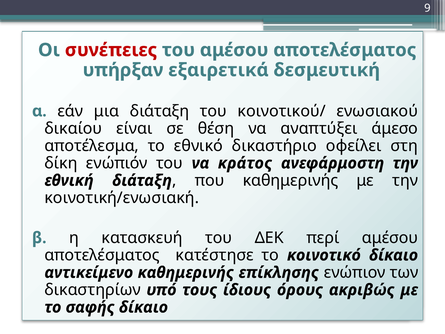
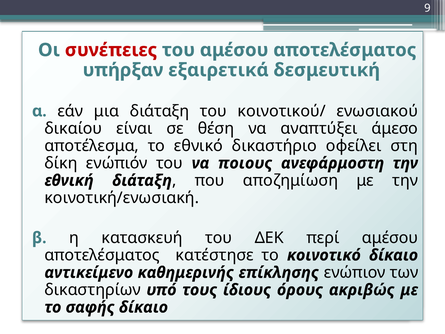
κράτος: κράτος -> ποιους
που καθημερινής: καθημερινής -> αποζημίωση
